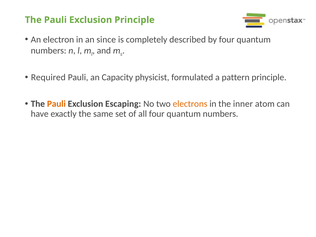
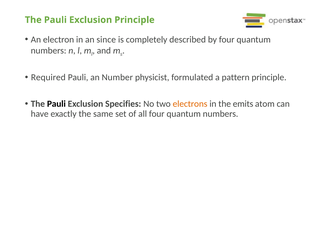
Capacity: Capacity -> Number
Pauli at (56, 104) colour: orange -> black
Escaping: Escaping -> Specifies
inner: inner -> emits
